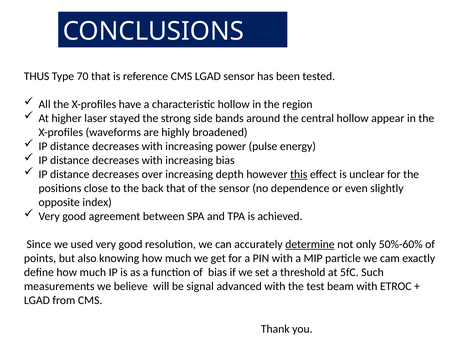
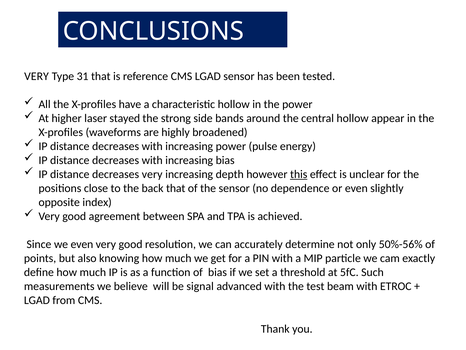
THUS at (37, 76): THUS -> VERY
70: 70 -> 31
the region: region -> power
decreases over: over -> very
we used: used -> even
determine underline: present -> none
50%-60%: 50%-60% -> 50%-56%
